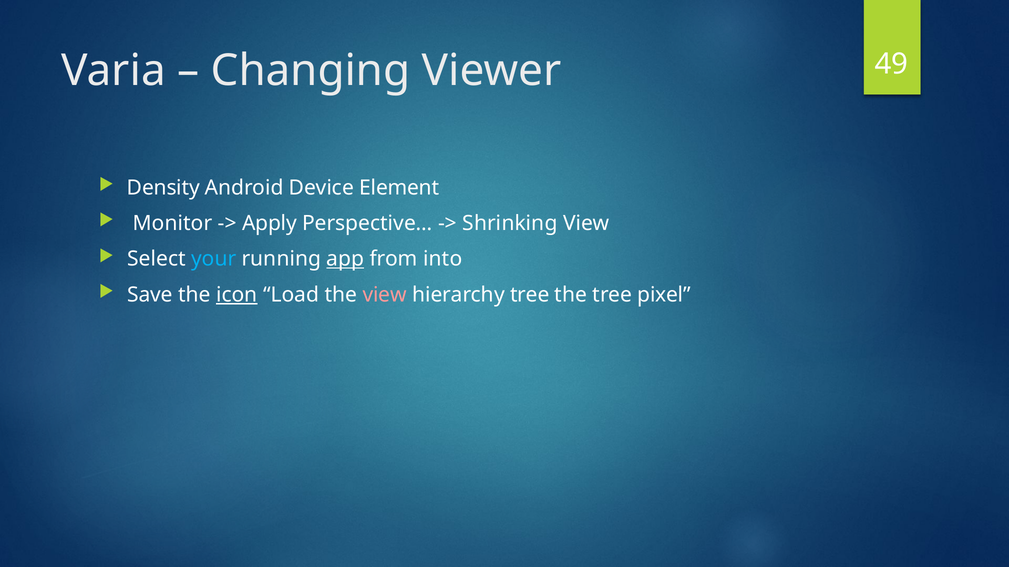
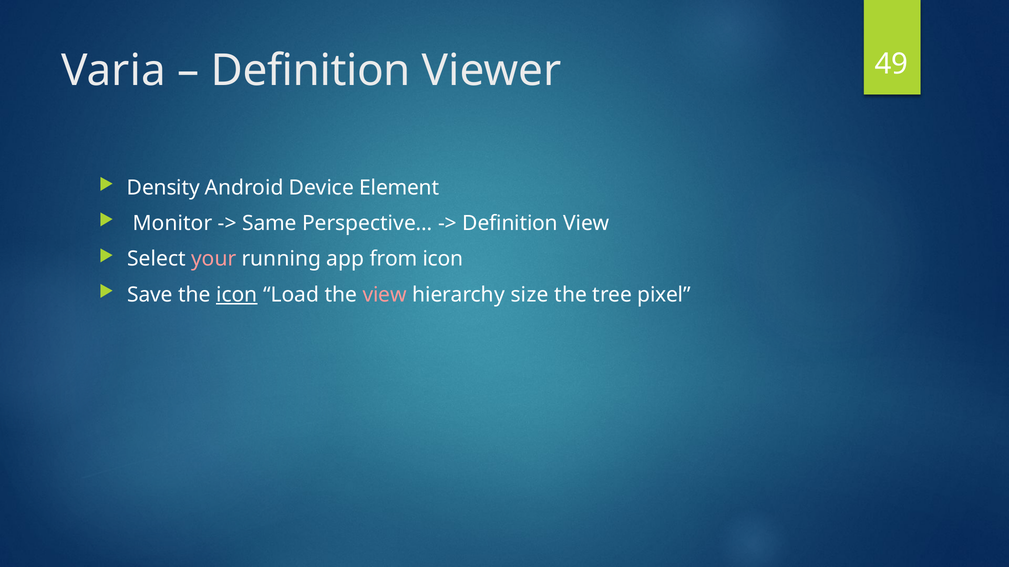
Changing at (311, 71): Changing -> Definition
Apply: Apply -> Same
Shrinking at (510, 224): Shrinking -> Definition
your colour: light blue -> pink
app underline: present -> none
from into: into -> icon
hierarchy tree: tree -> size
